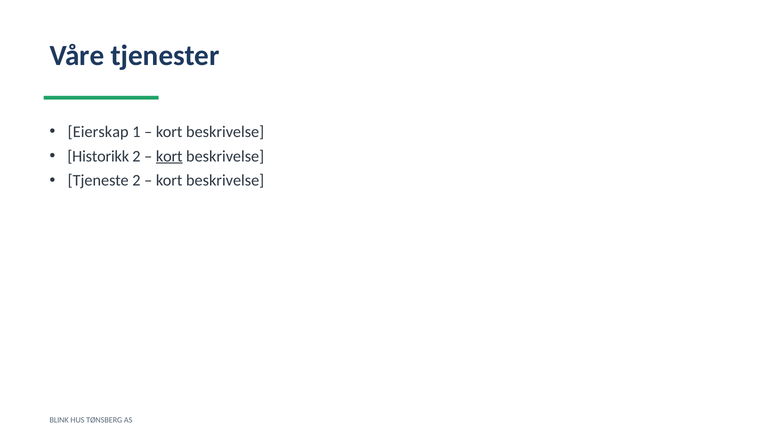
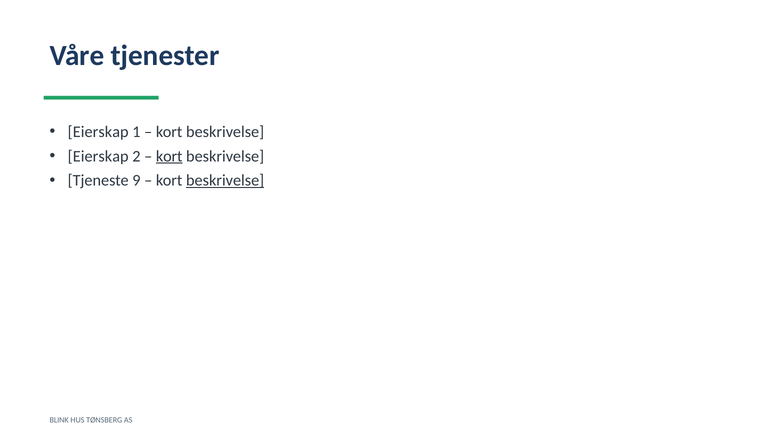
Historikk at (98, 156): Historikk -> Eierskap
Tjeneste 2: 2 -> 9
beskrivelse at (225, 180) underline: none -> present
